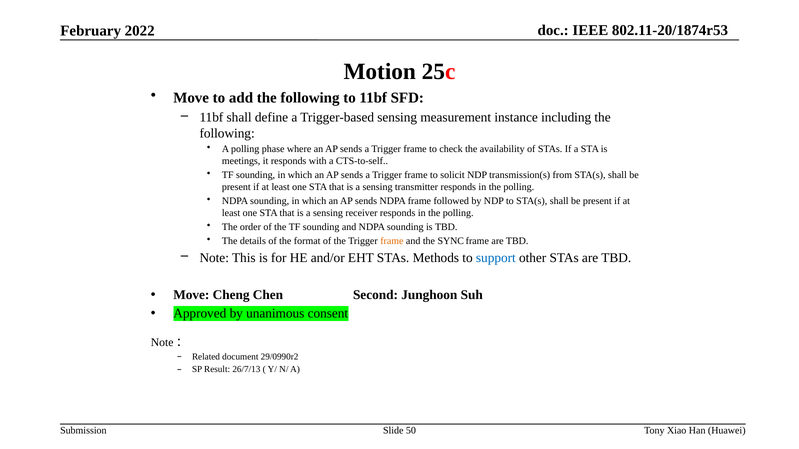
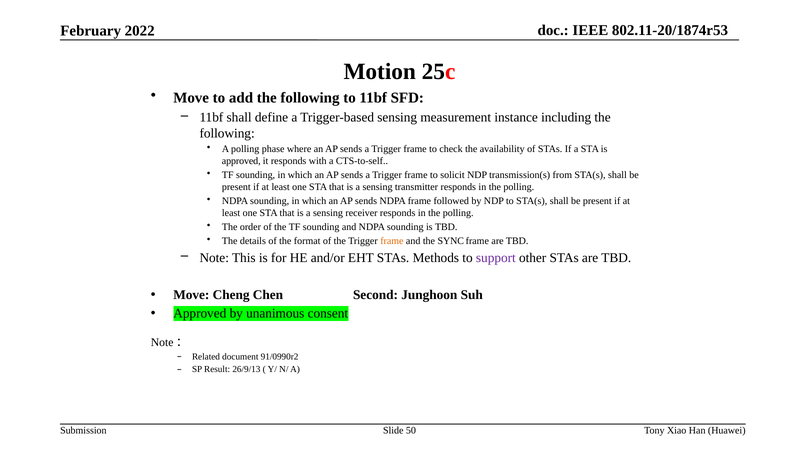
meetings at (241, 161): meetings -> approved
support colour: blue -> purple
29/0990r2: 29/0990r2 -> 91/0990r2
26/7/13: 26/7/13 -> 26/9/13
